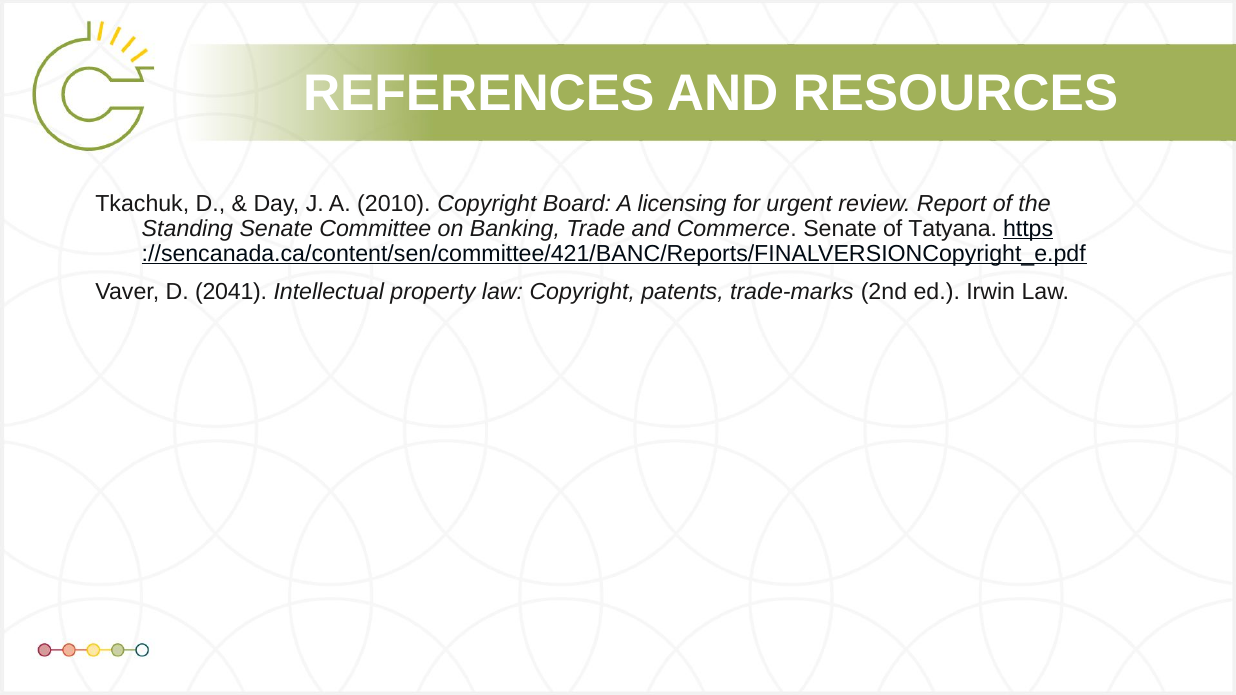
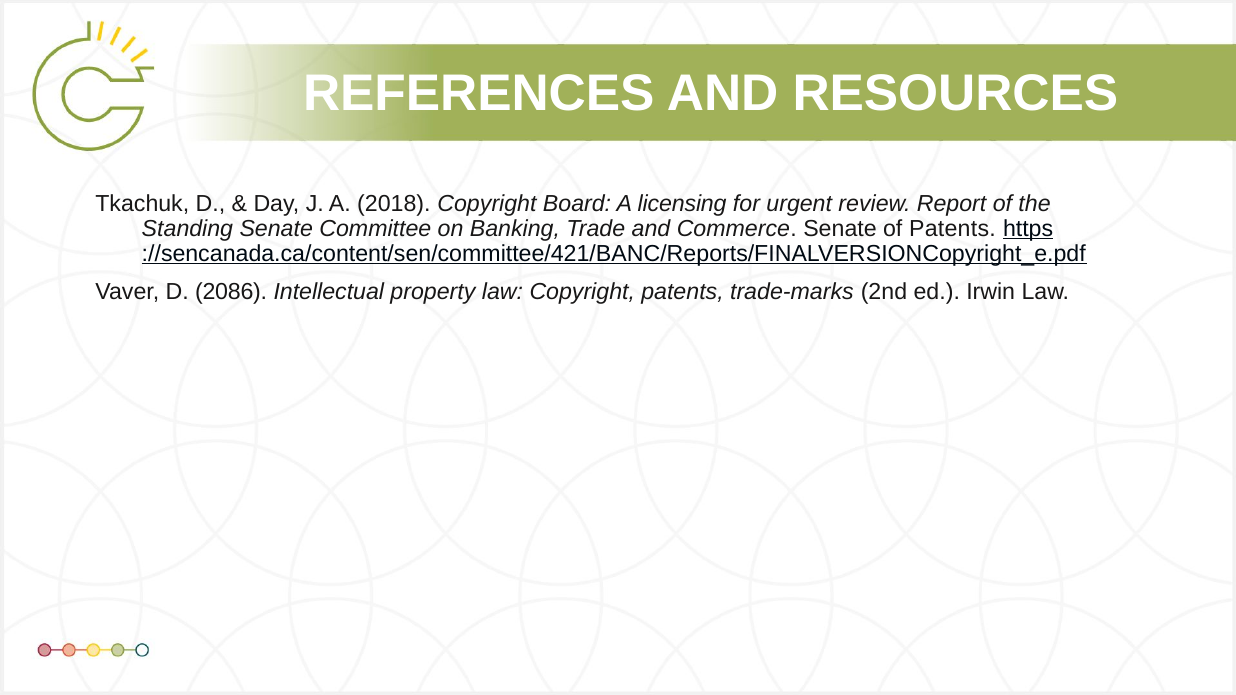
2010: 2010 -> 2018
of Tatyana: Tatyana -> Patents
2041: 2041 -> 2086
